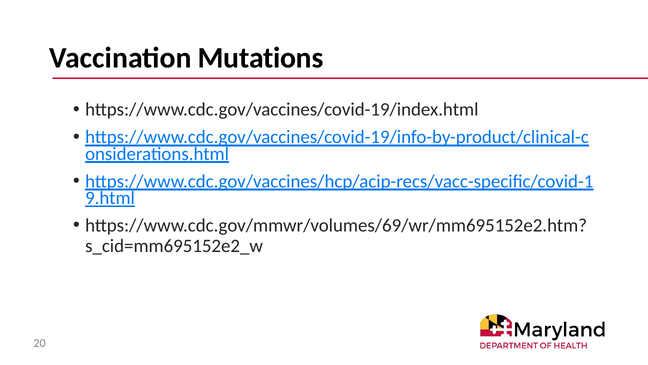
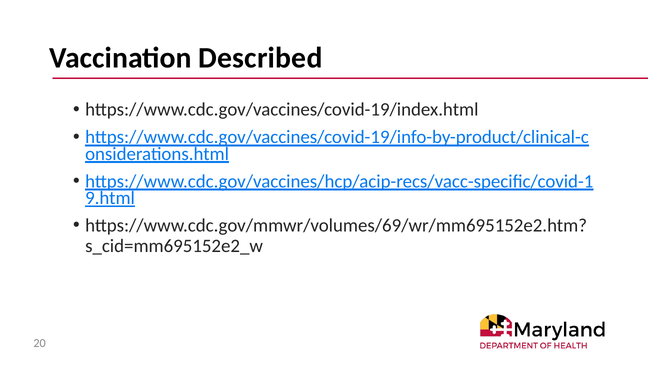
Mutations: Mutations -> Described
